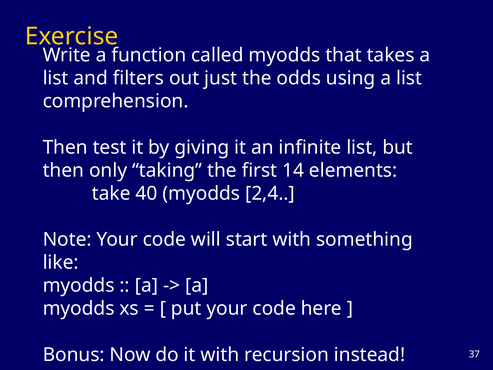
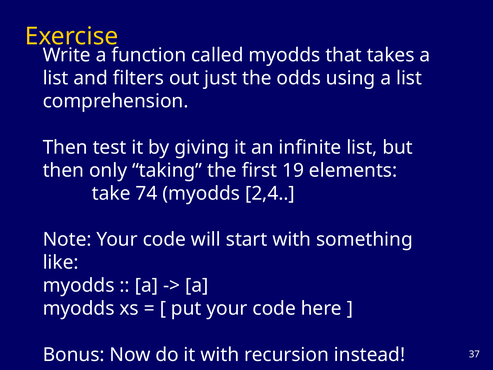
14: 14 -> 19
40: 40 -> 74
